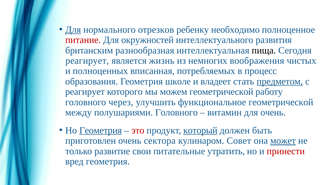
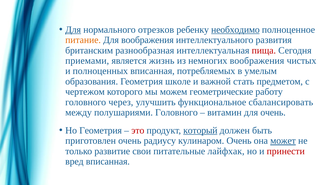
необходимо underline: none -> present
питание colour: red -> orange
Для окружностей: окружностей -> воображения
пища colour: black -> red
реагирует at (87, 61): реагирует -> приемами
процесс: процесс -> умелым
владеет: владеет -> важной
предметом underline: present -> none
реагирует at (85, 92): реагирует -> чертежом
можем геометрической: геометрической -> геометрические
функциональное геометрической: геометрической -> сбалансировать
Геометрия at (101, 130) underline: present -> none
сектора: сектора -> радиусу
кулинаром Совет: Совет -> Очень
утратить: утратить -> лайфхак
вред геометрия: геометрия -> вписанная
